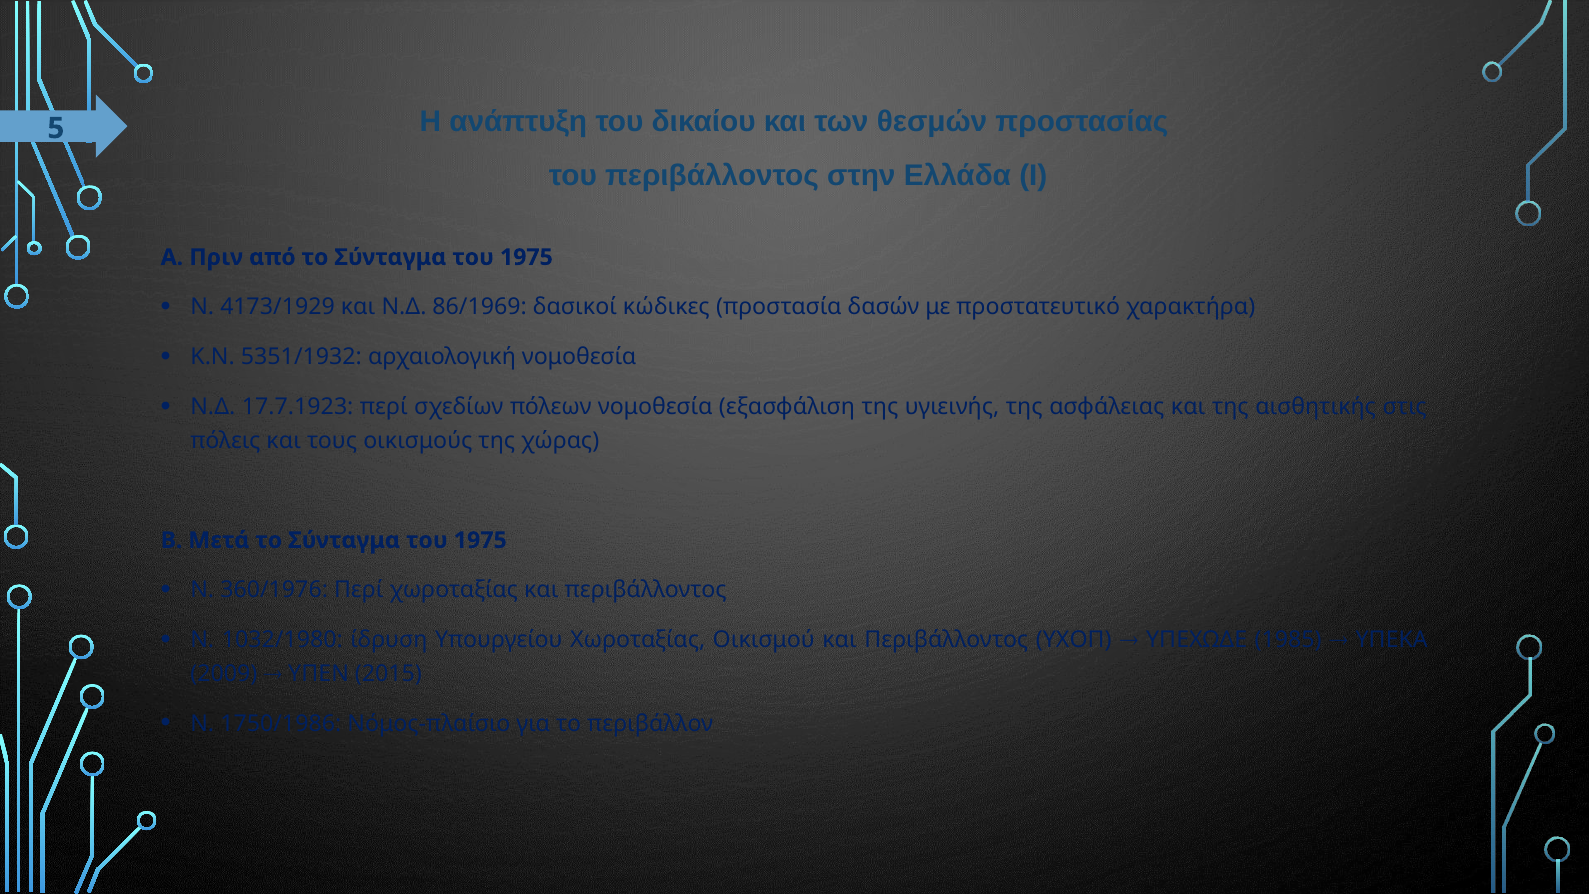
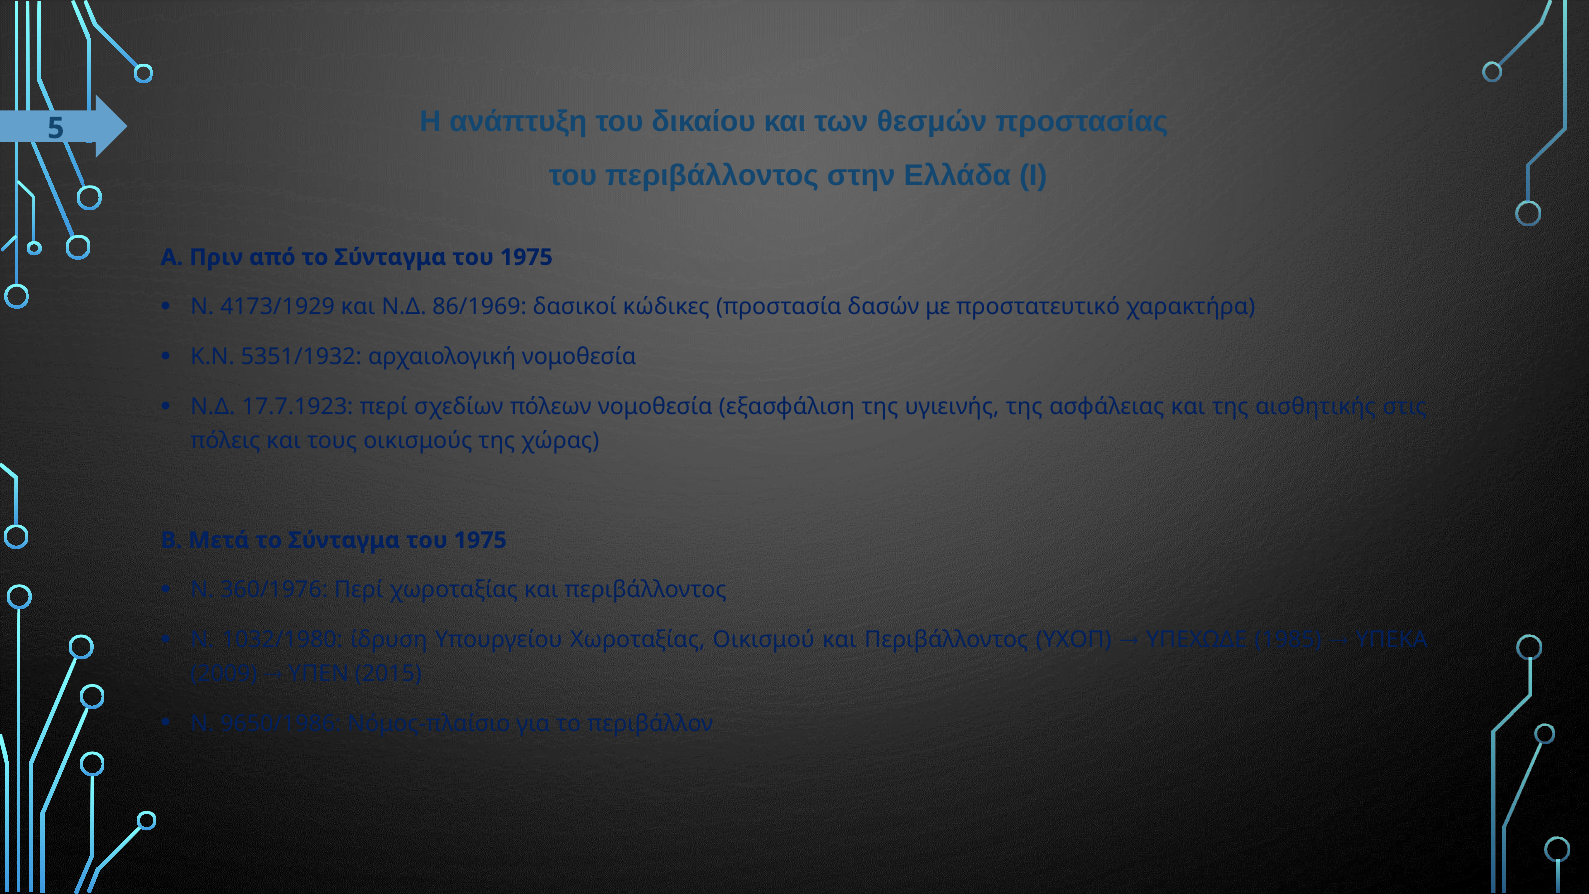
1750/1986: 1750/1986 -> 9650/1986
